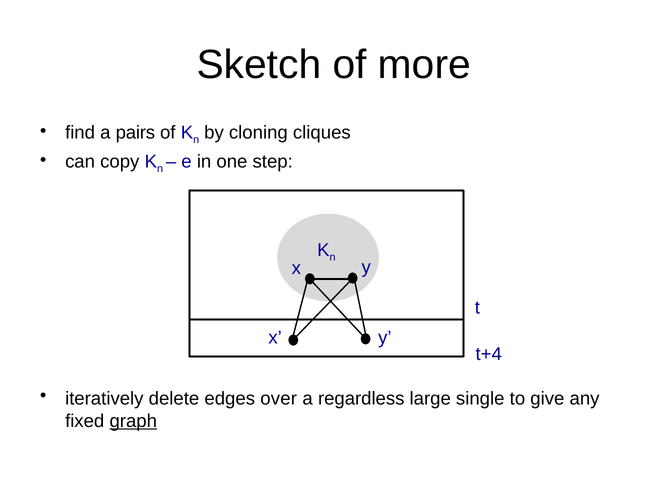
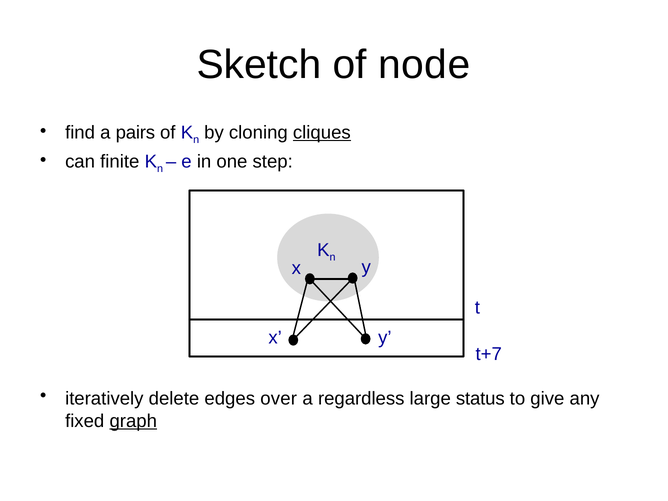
more: more -> node
cliques underline: none -> present
copy: copy -> finite
t+4: t+4 -> t+7
single: single -> status
